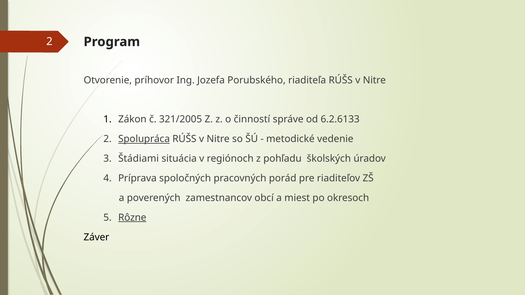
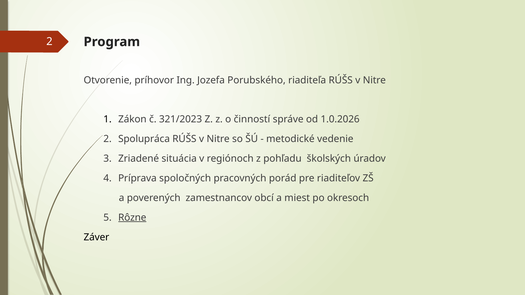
321/2005: 321/2005 -> 321/2023
6.2.6133: 6.2.6133 -> 1.0.2026
Spolupráca underline: present -> none
Štádiami: Štádiami -> Zriadené
